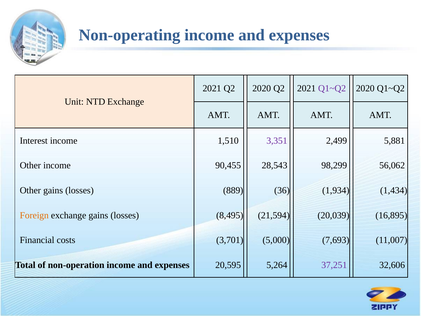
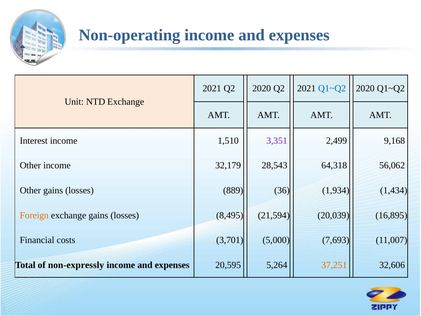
Q1~Q2 at (332, 88) colour: purple -> blue
5,881: 5,881 -> 9,168
90,455: 90,455 -> 32,179
98,299: 98,299 -> 64,318
non-operation: non-operation -> non-expressly
37,251 colour: purple -> orange
